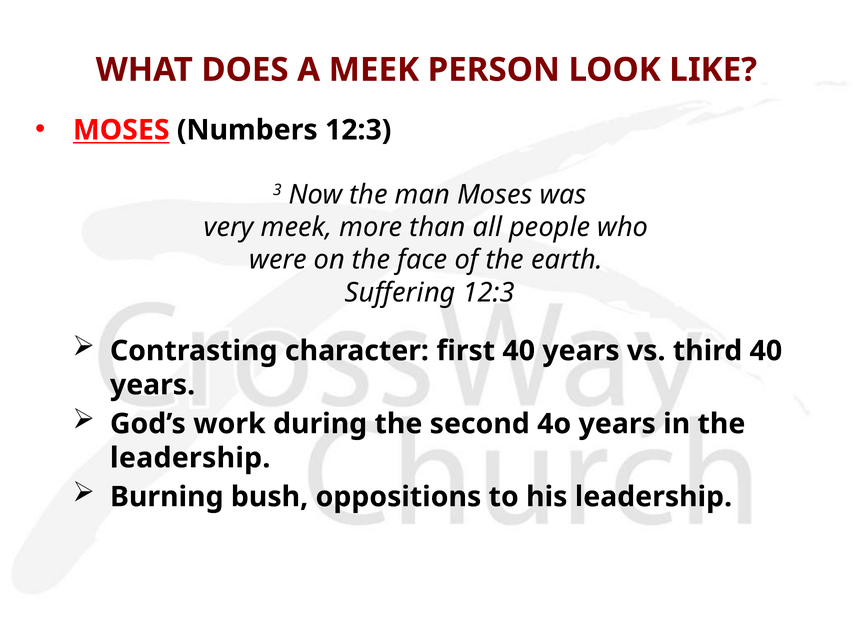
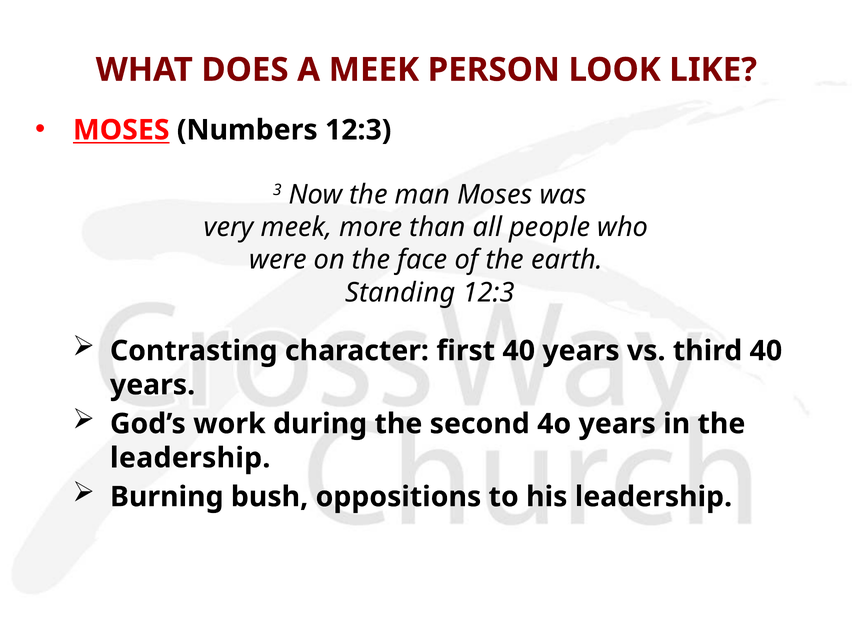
Suffering: Suffering -> Standing
